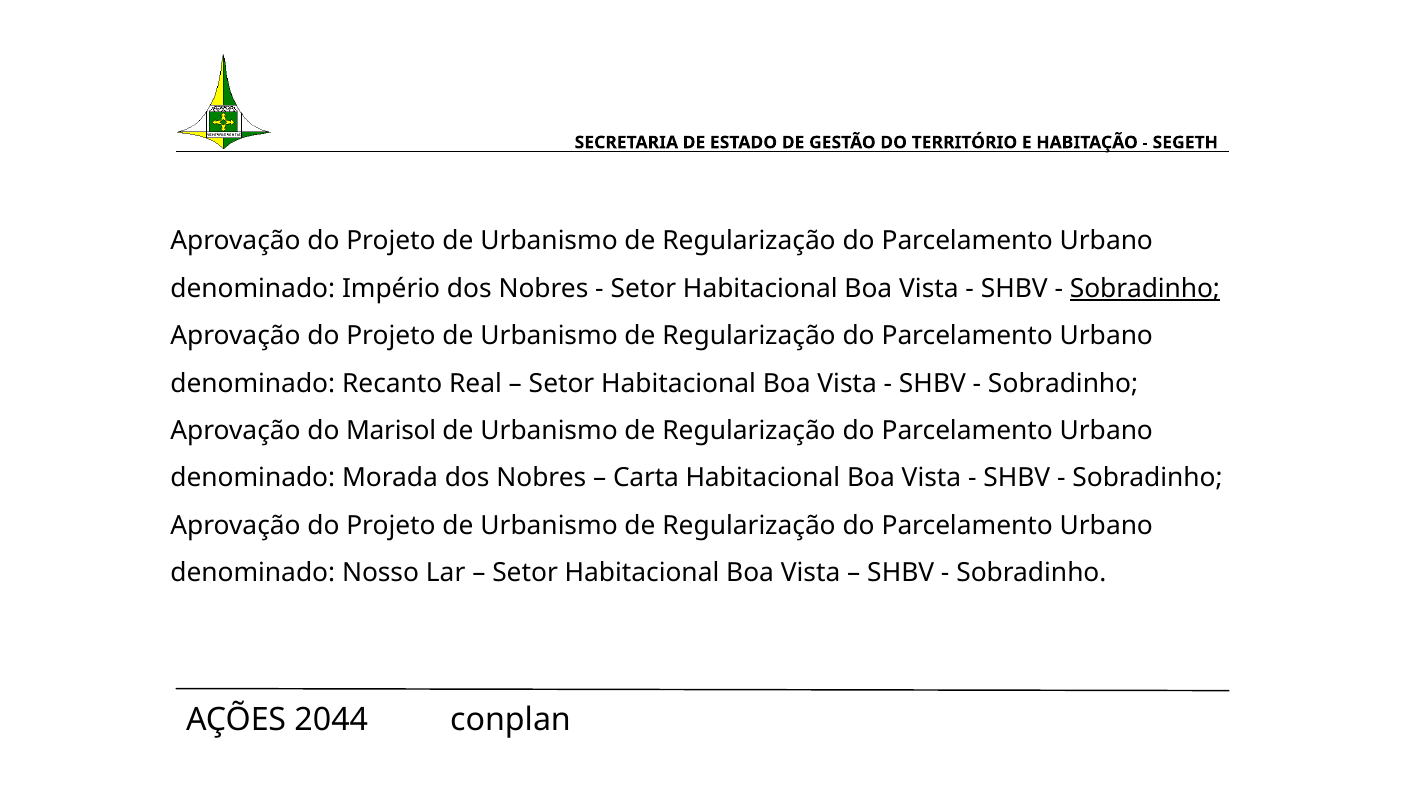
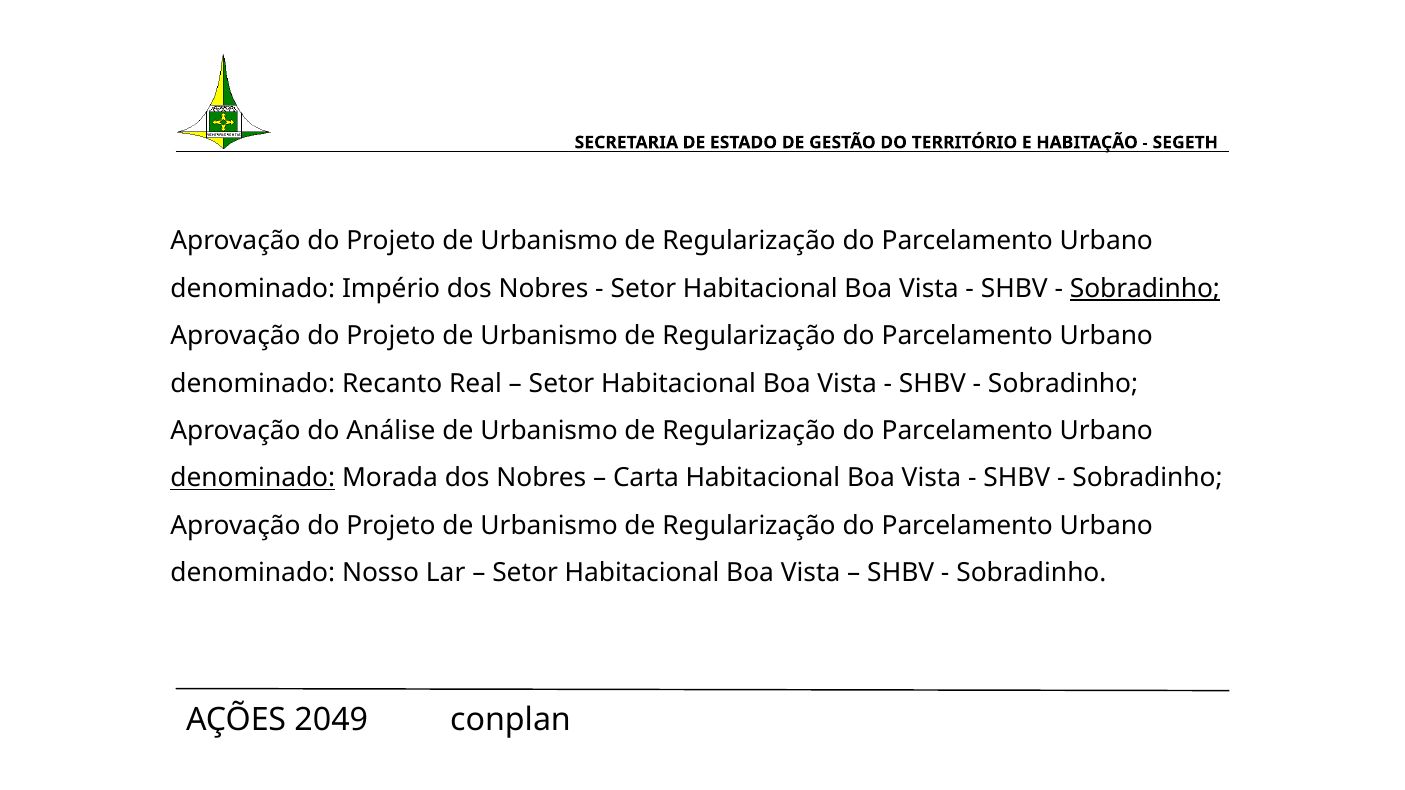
Marisol: Marisol -> Análise
denominado at (253, 478) underline: none -> present
2044: 2044 -> 2049
